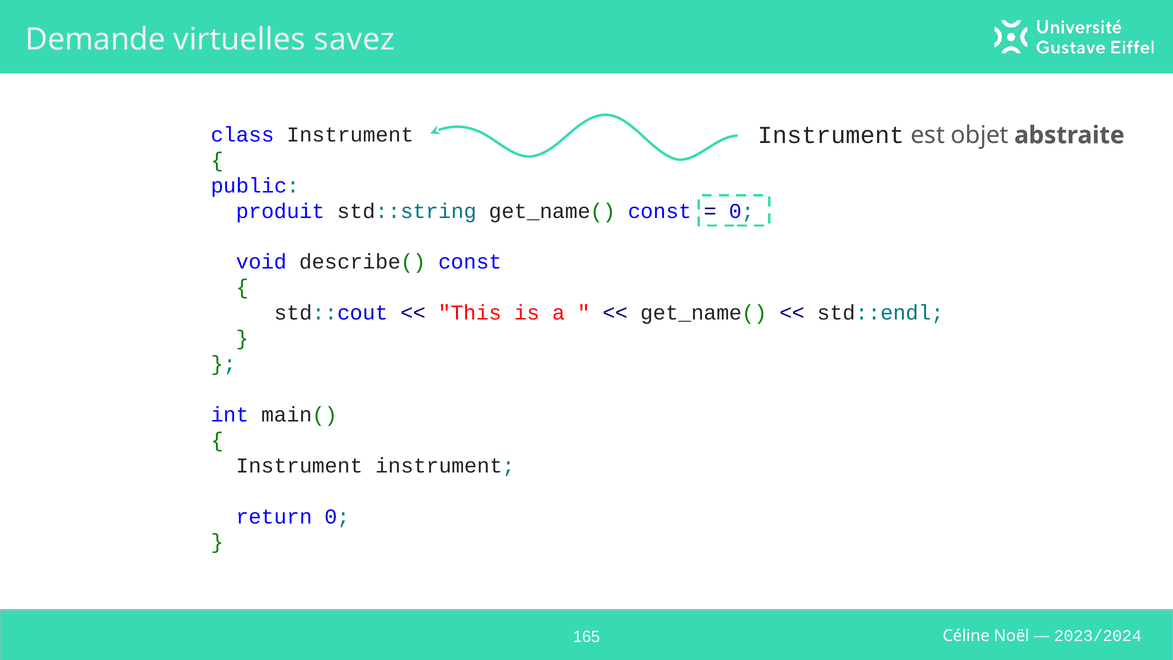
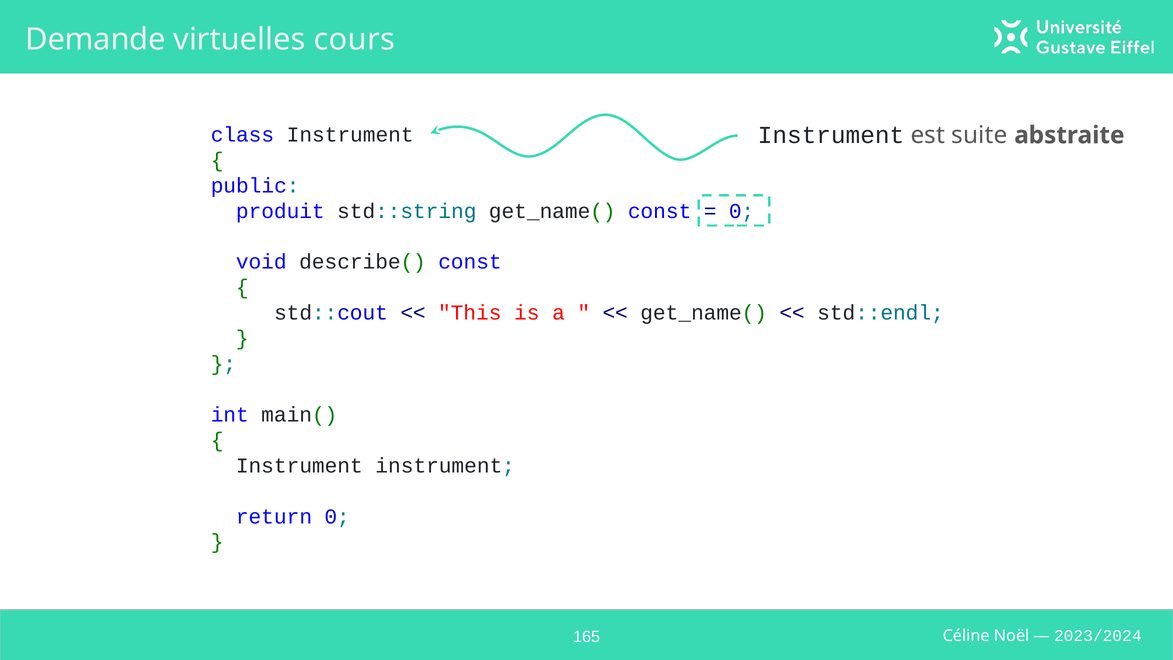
savez: savez -> cours
objet: objet -> suite
